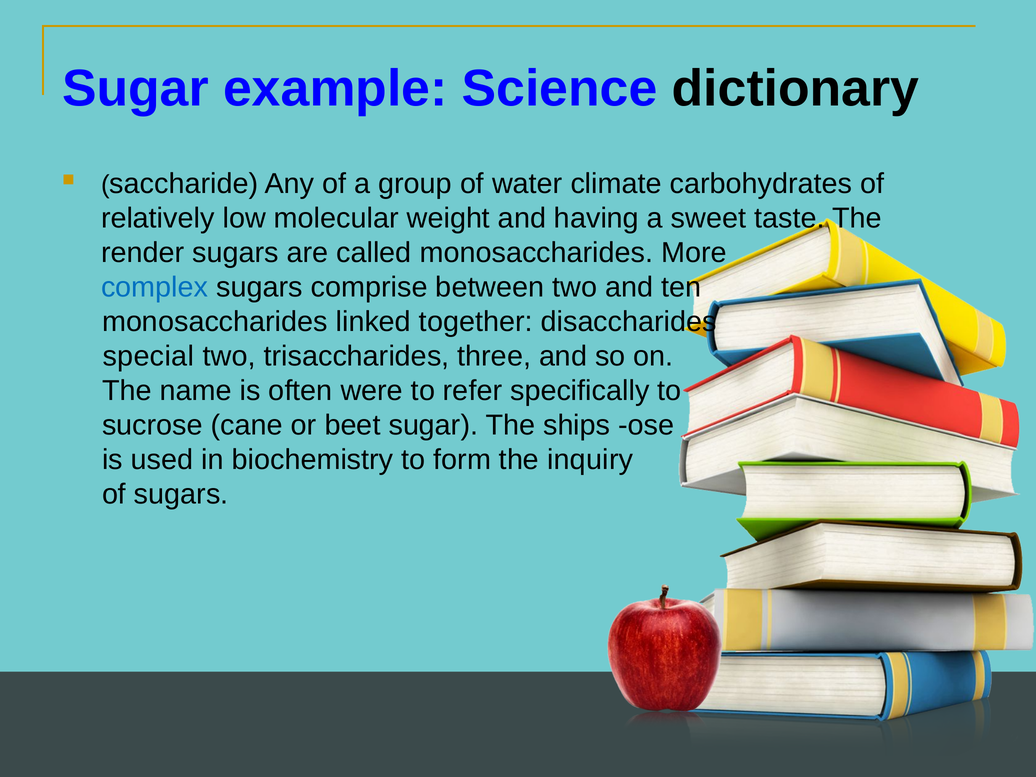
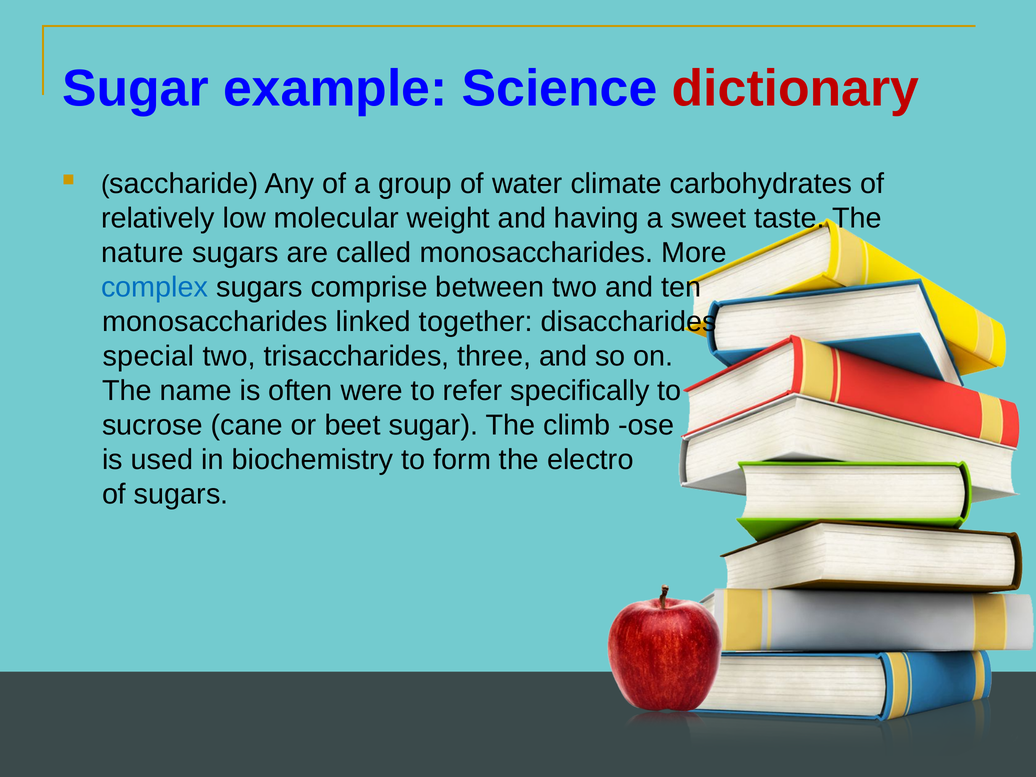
dictionary colour: black -> red
render: render -> nature
ships: ships -> climb
inquiry: inquiry -> electro
